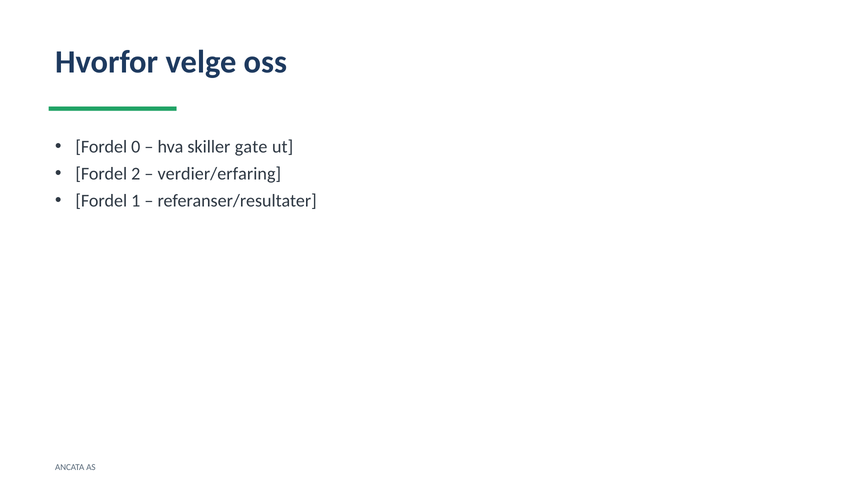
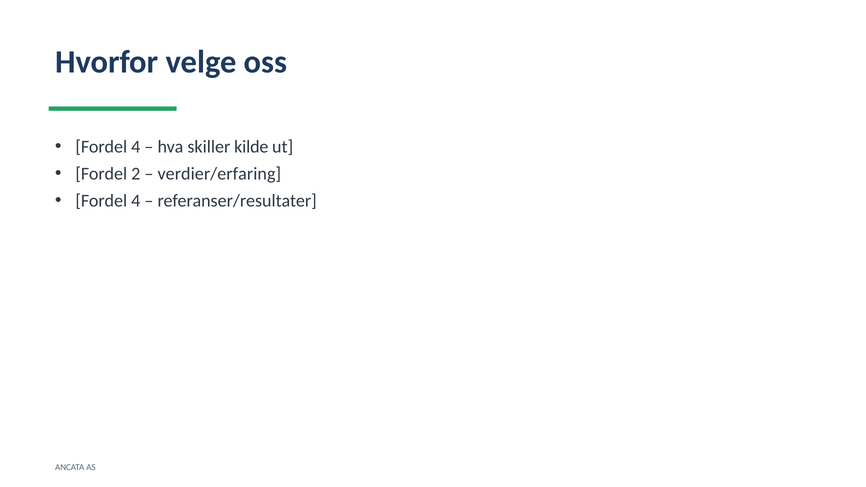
0 at (136, 147): 0 -> 4
gate: gate -> kilde
1 at (136, 201): 1 -> 4
